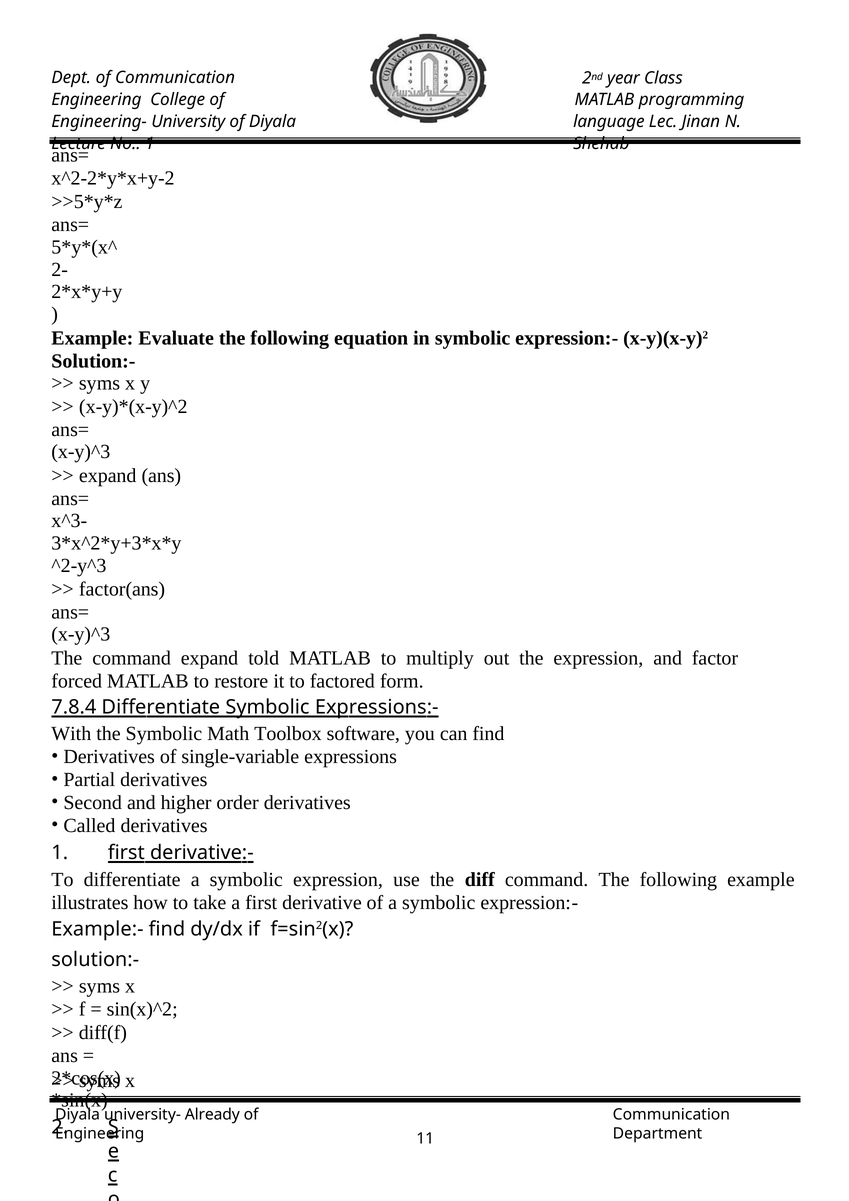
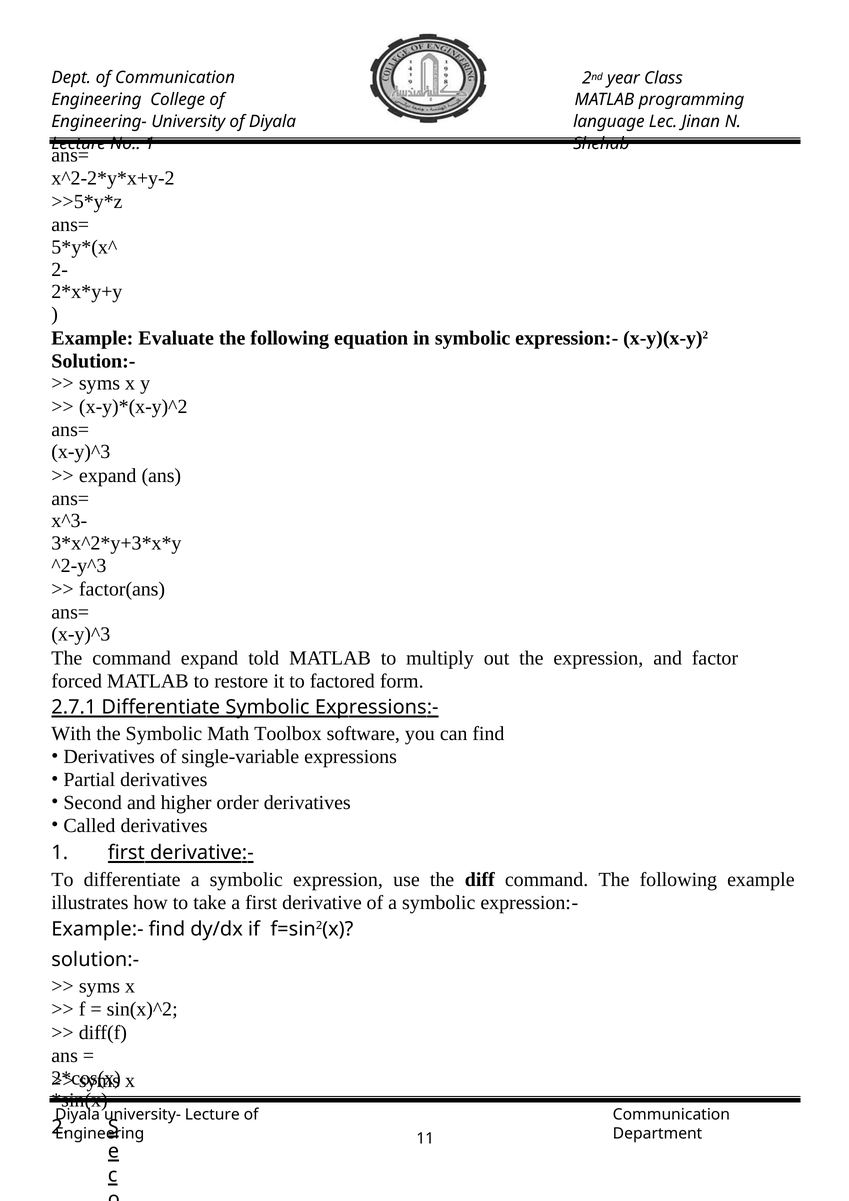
7.8.4: 7.8.4 -> 2.7.1
university- Already: Already -> Lecture
